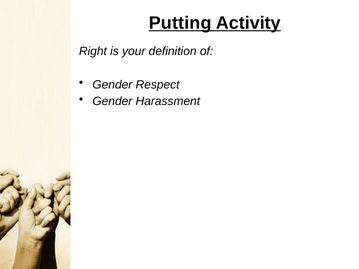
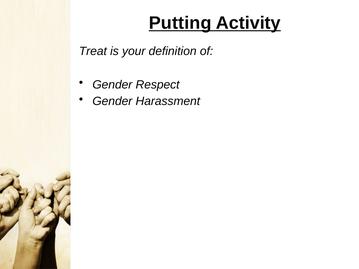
Right: Right -> Treat
